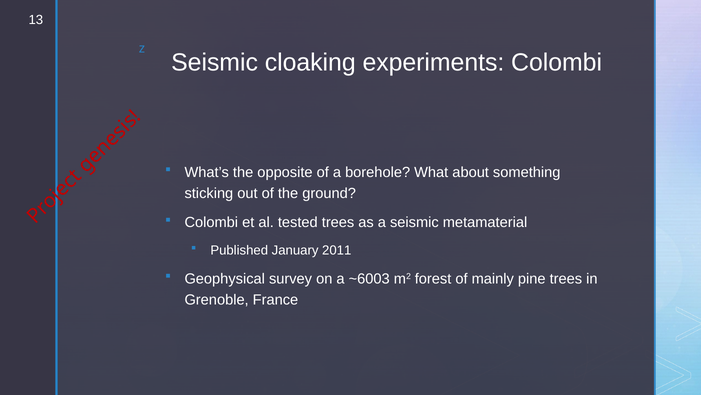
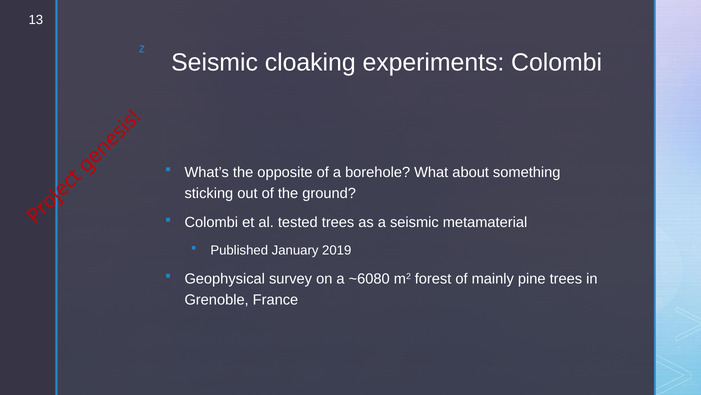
2011: 2011 -> 2019
~6003: ~6003 -> ~6080
